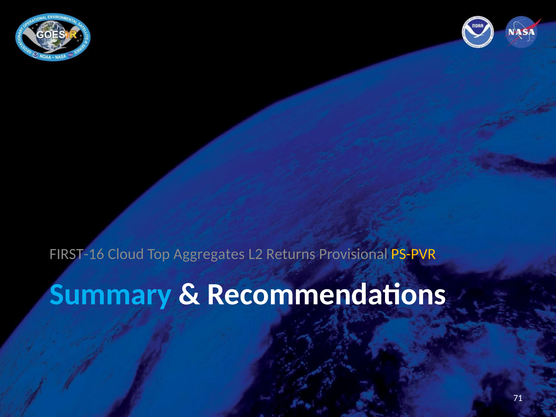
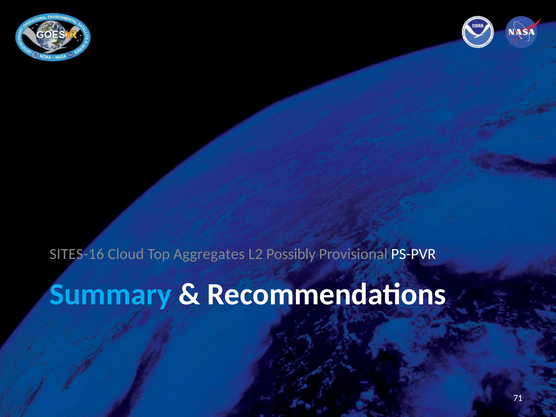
FIRST-16: FIRST-16 -> SITES-16
Returns: Returns -> Possibly
PS-PVR colour: yellow -> white
